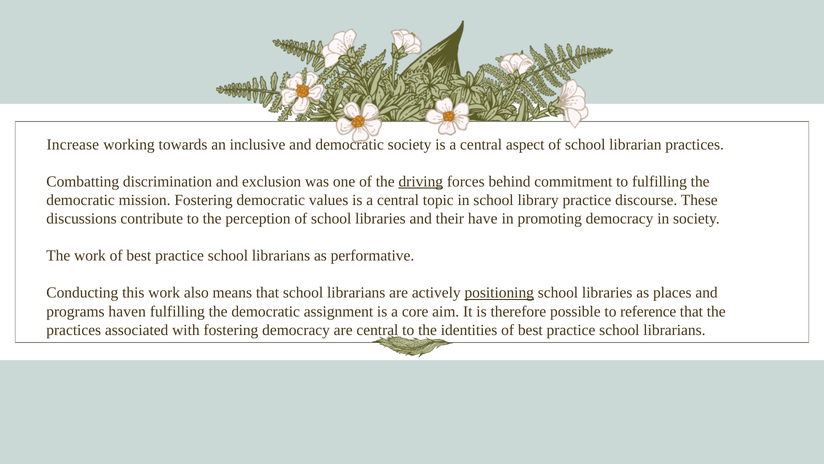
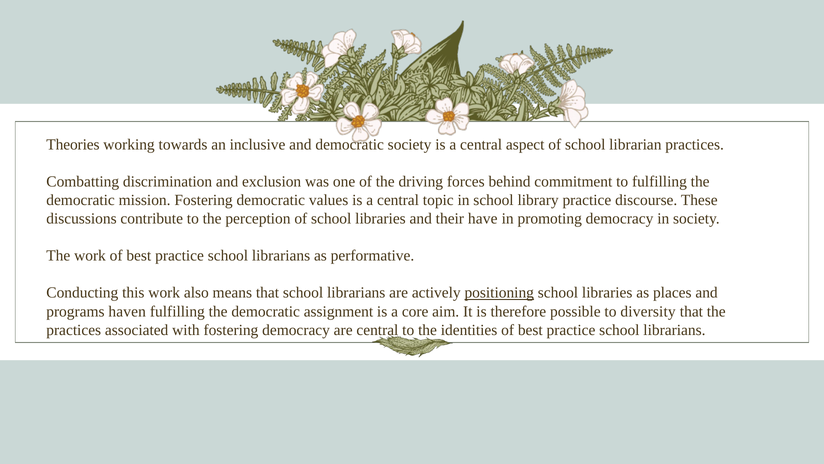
Increase: Increase -> Theories
driving underline: present -> none
reference: reference -> diversity
